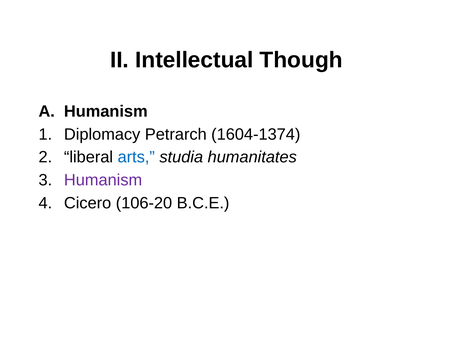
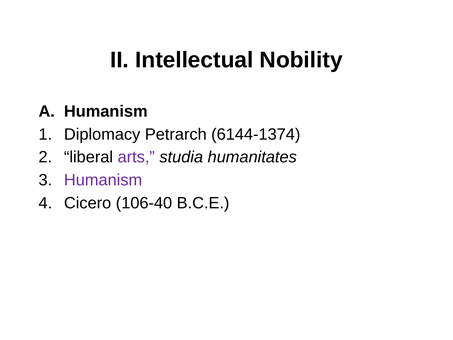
Though: Though -> Nobility
1604-1374: 1604-1374 -> 6144-1374
arts colour: blue -> purple
106-20: 106-20 -> 106-40
